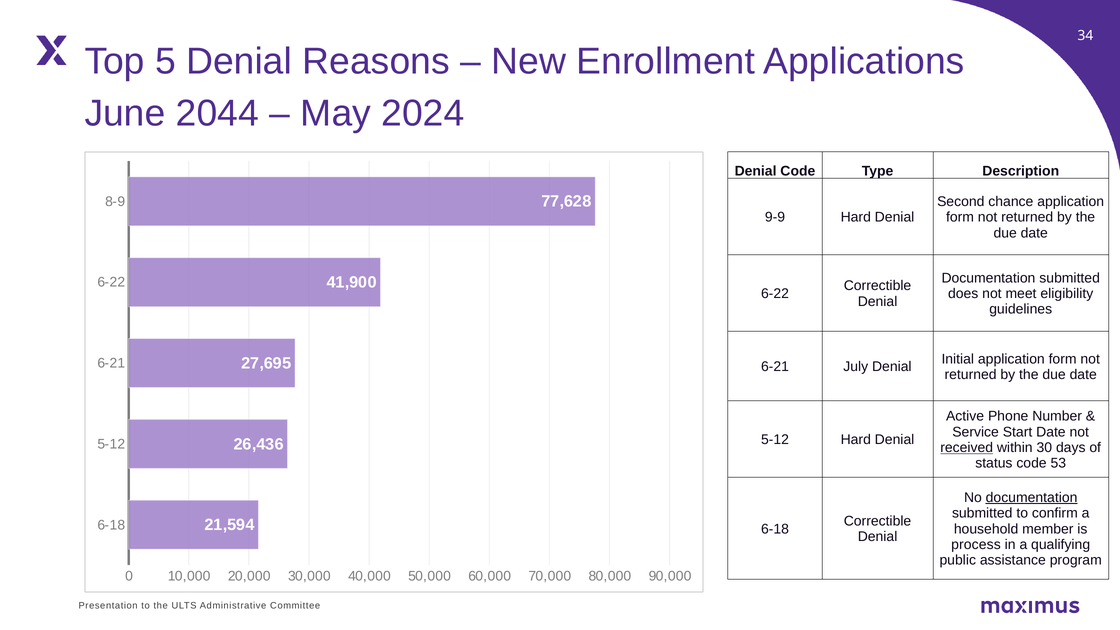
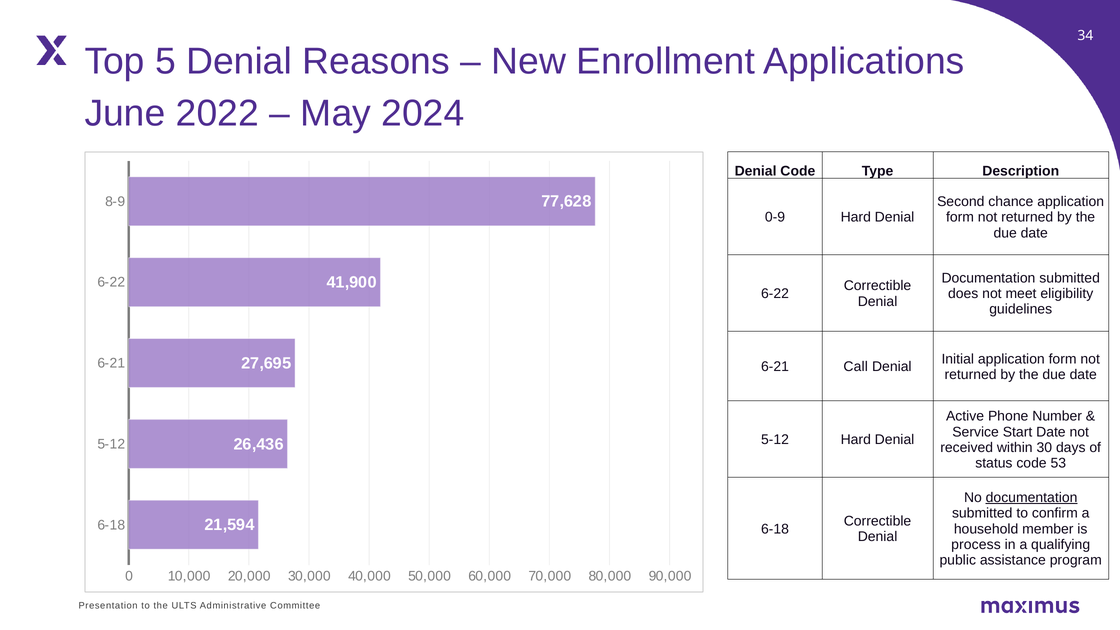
2044: 2044 -> 2022
9-9: 9-9 -> 0-9
July: July -> Call
received underline: present -> none
